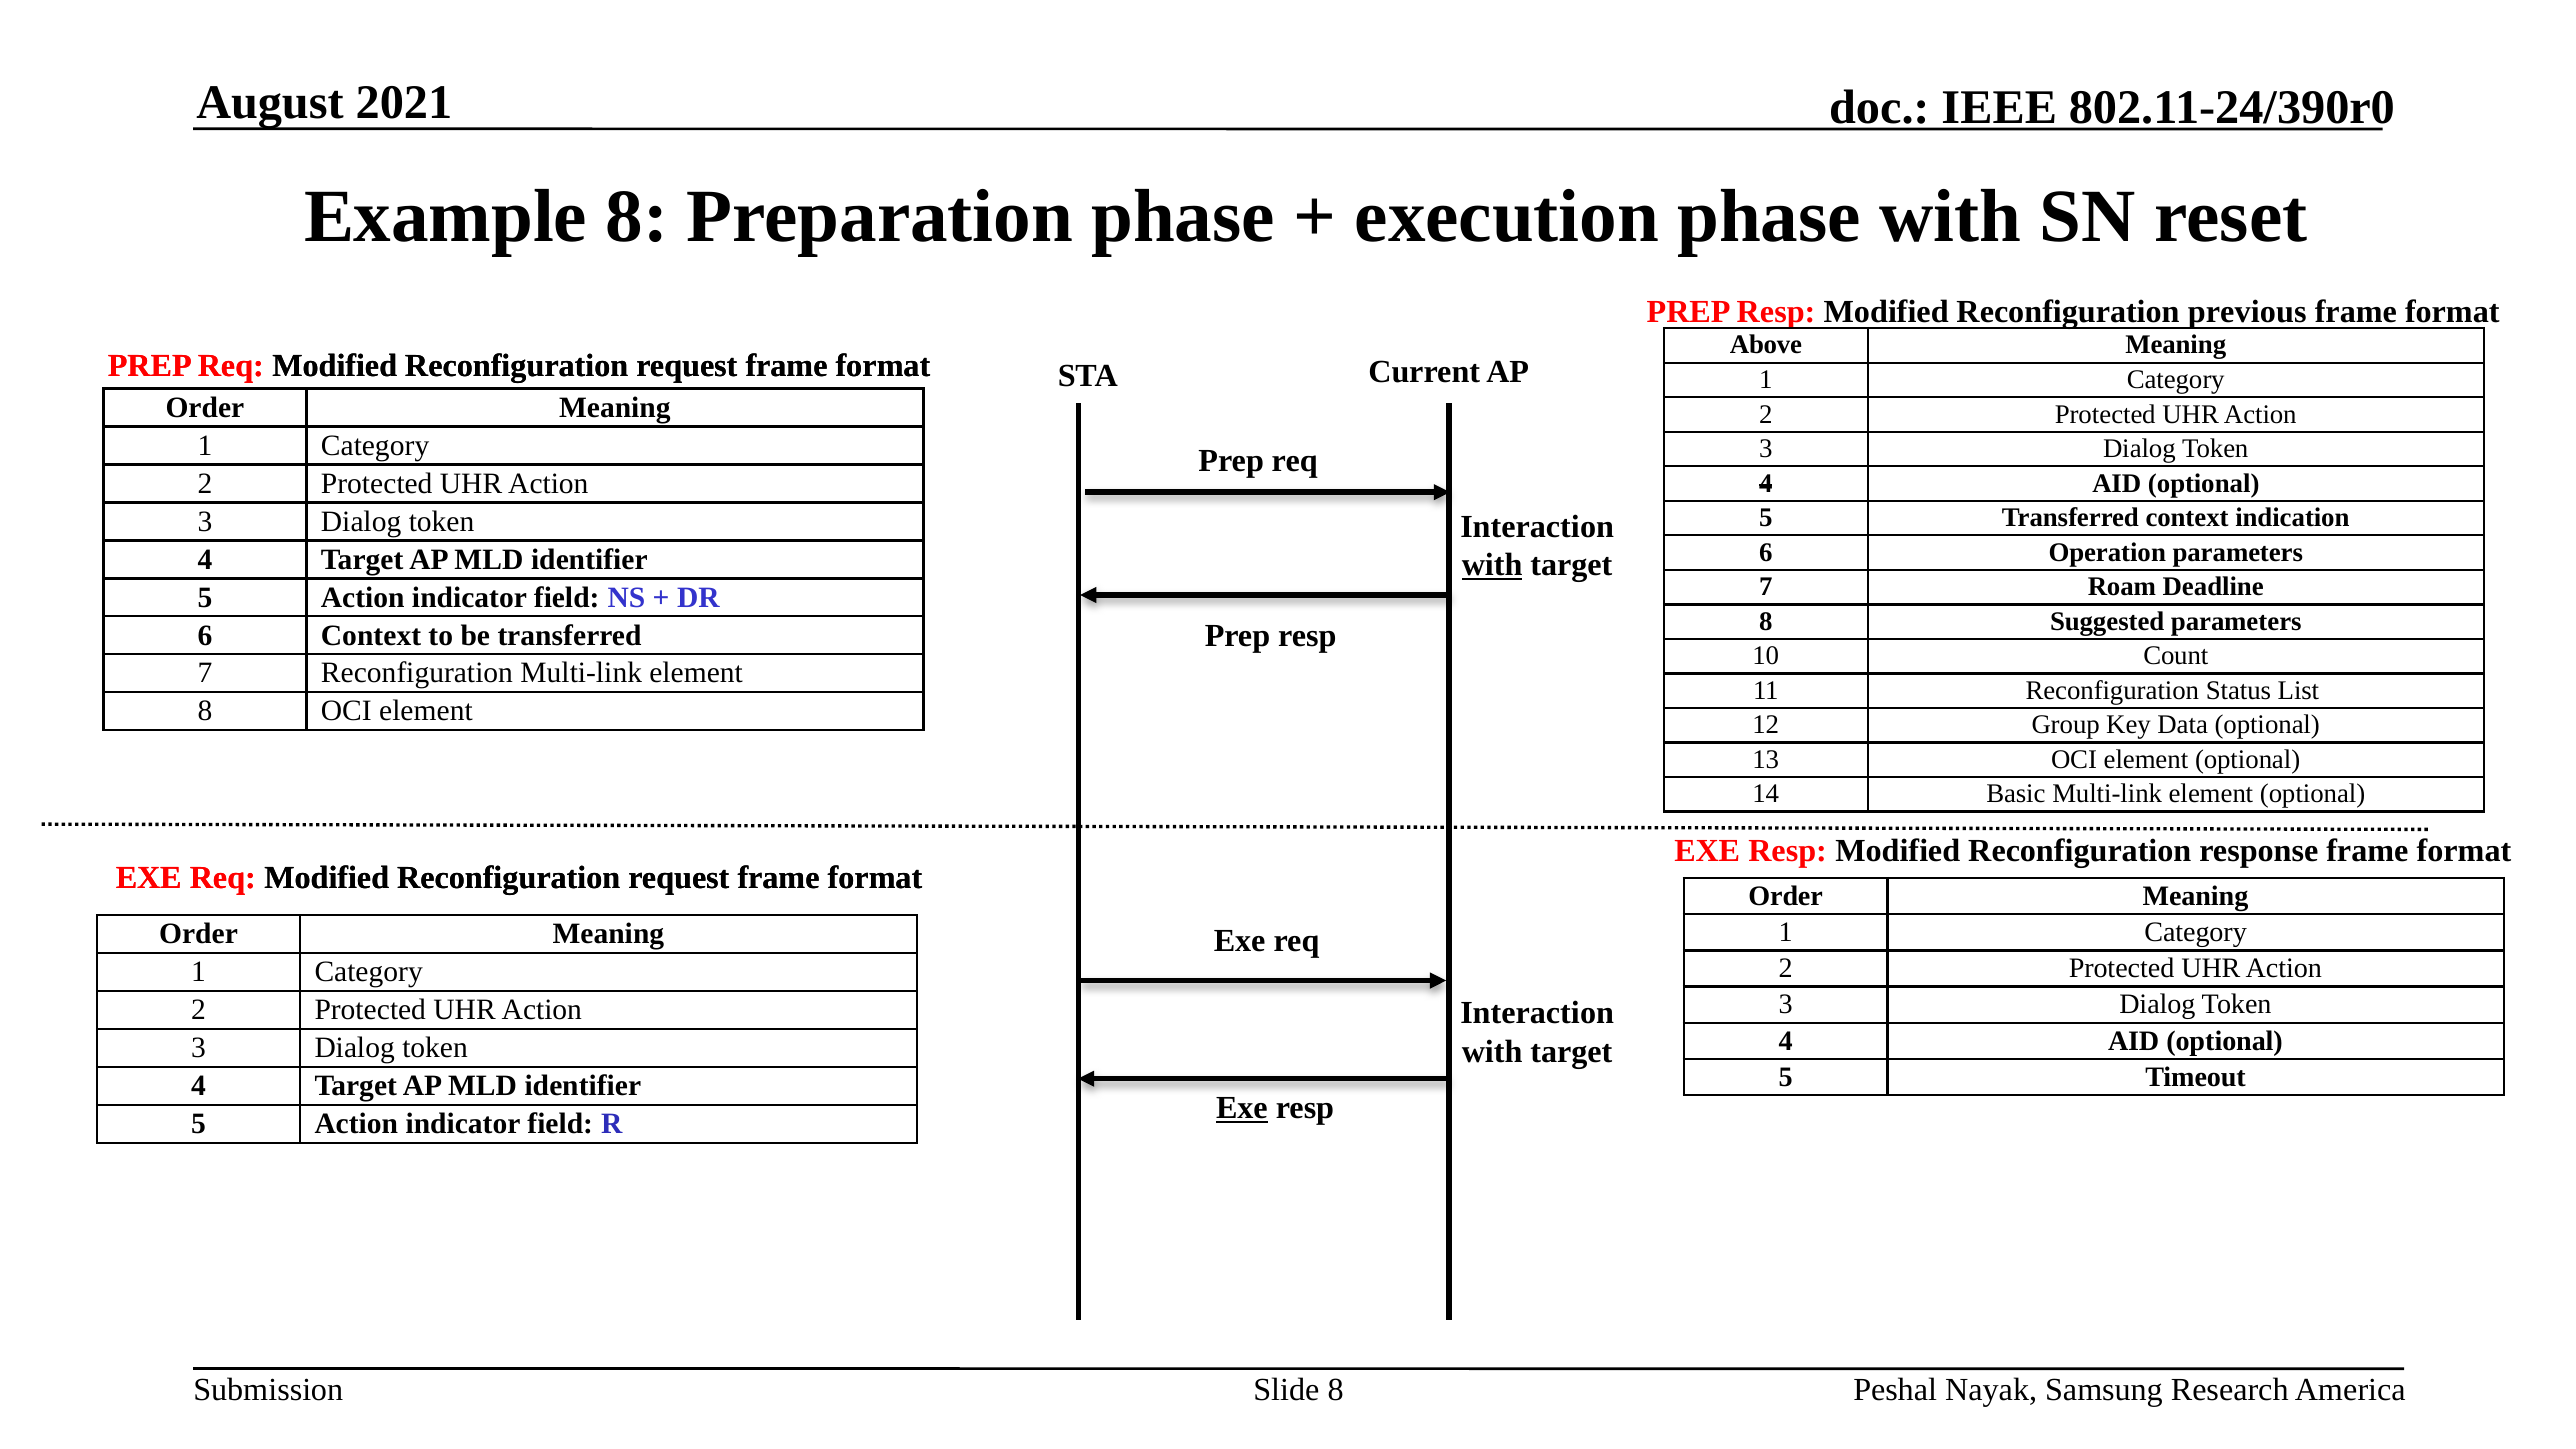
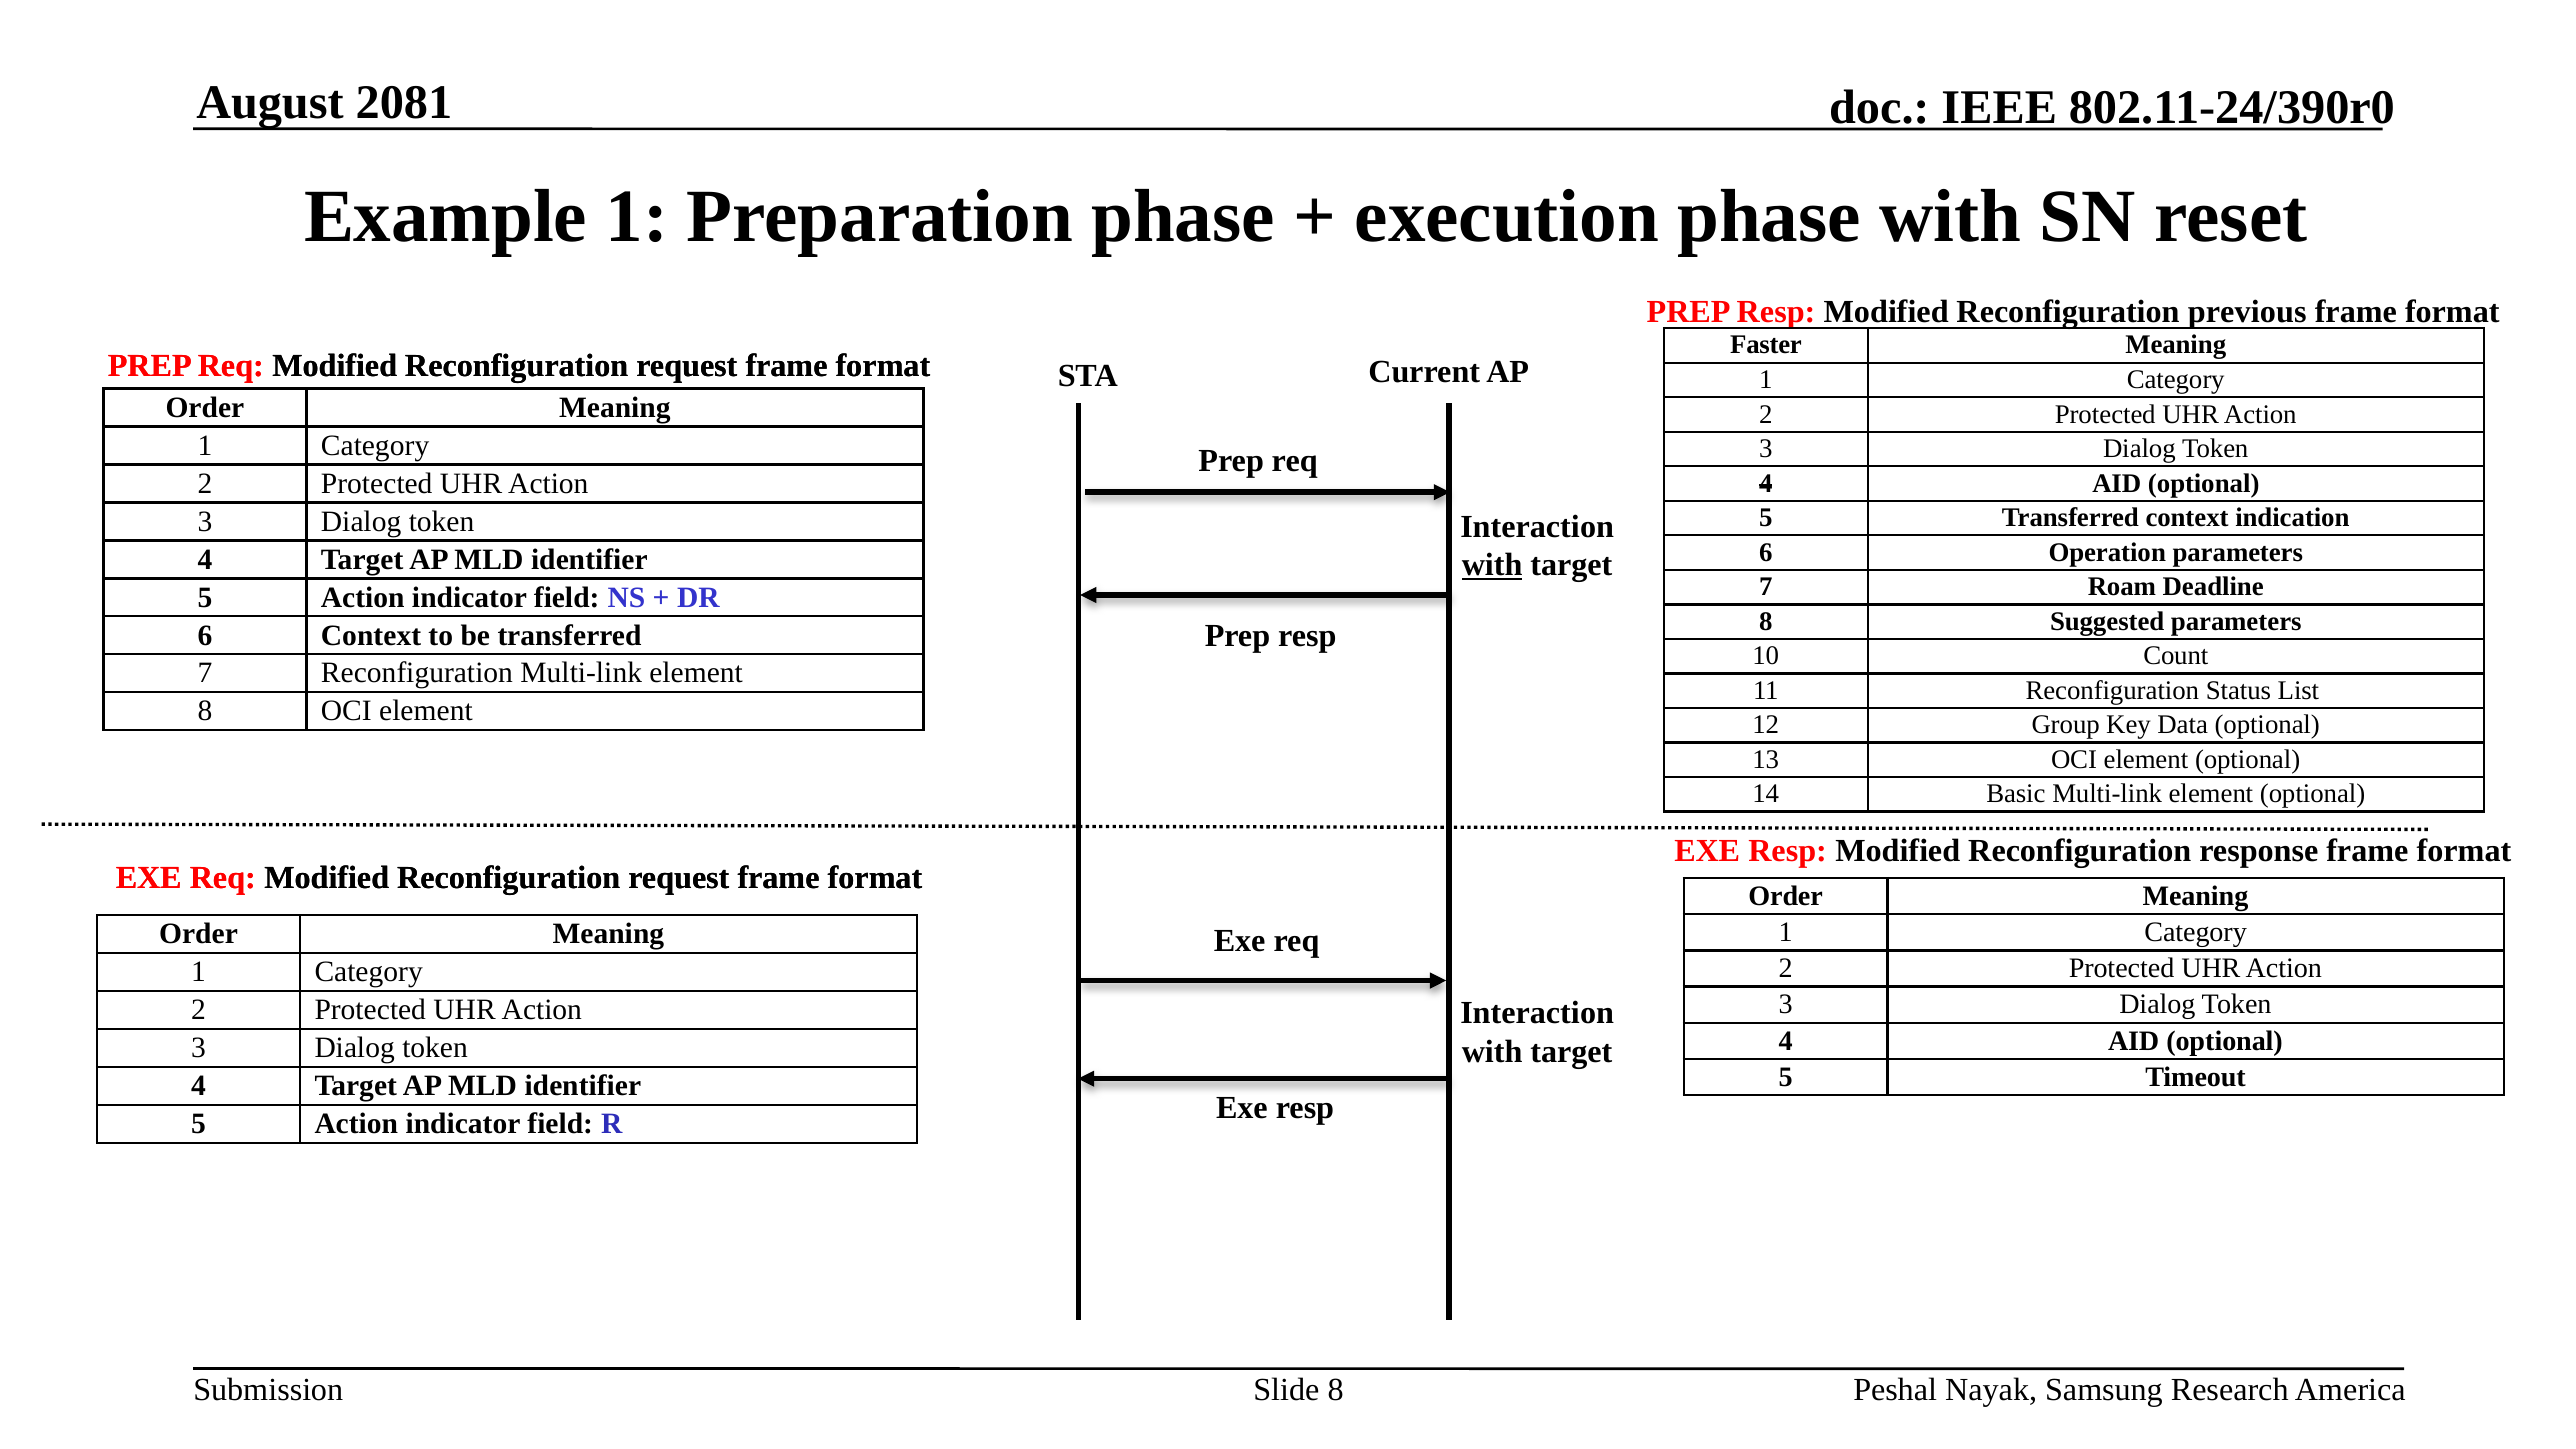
2021: 2021 -> 2081
Example 8: 8 -> 1
Above: Above -> Faster
Exe at (1242, 1108) underline: present -> none
